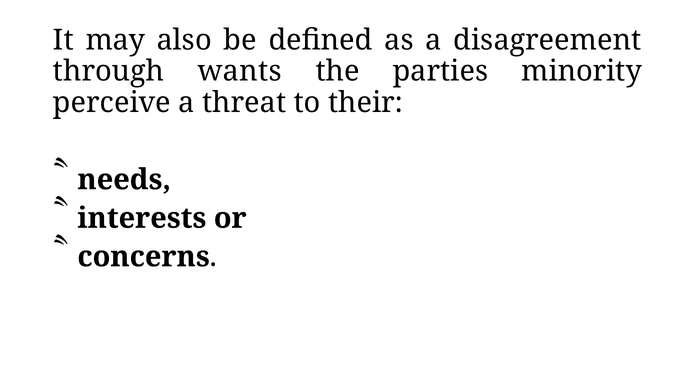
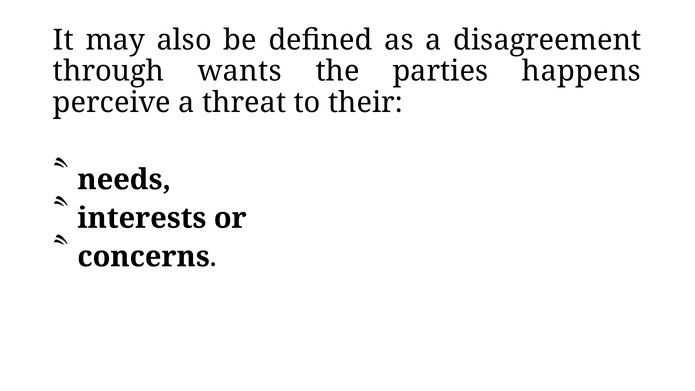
minority: minority -> happens
